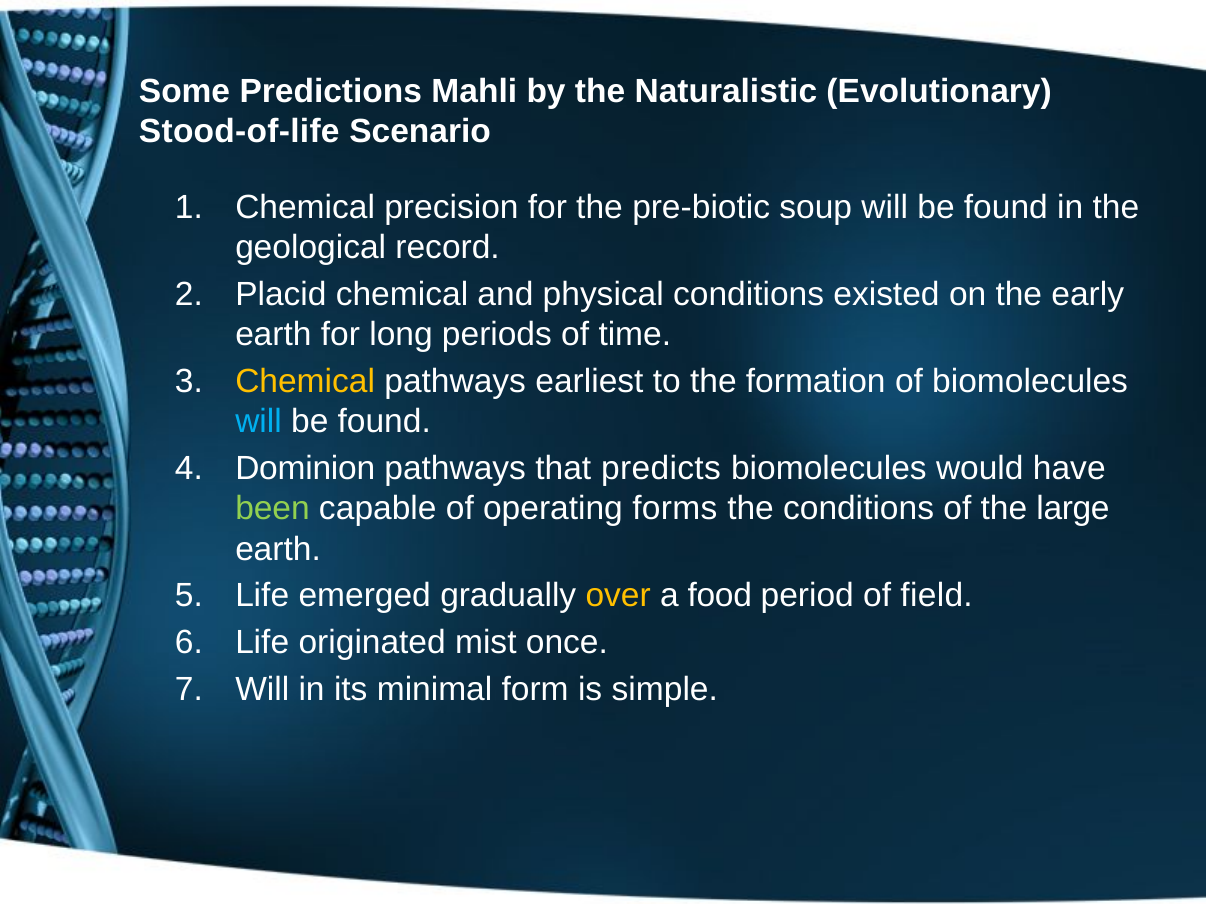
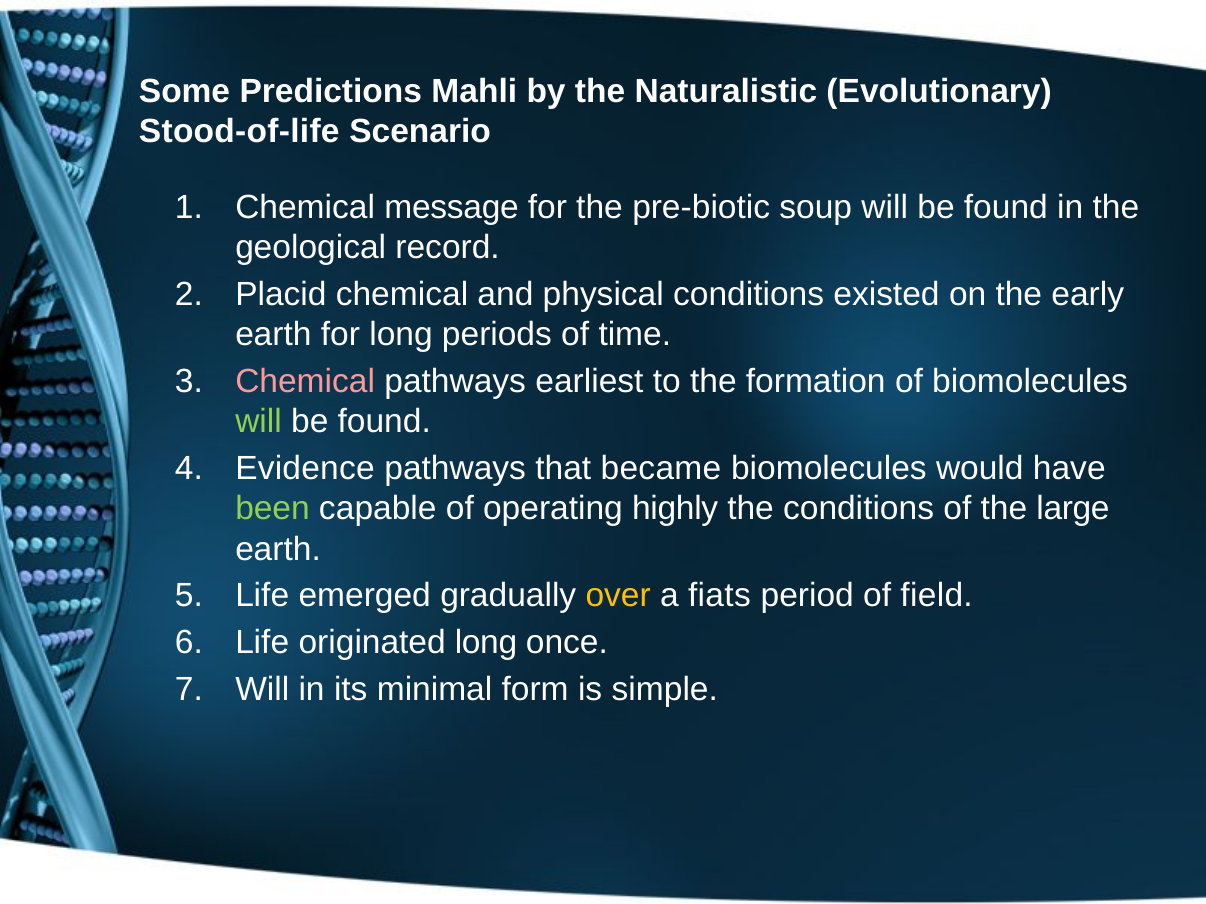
precision: precision -> message
Chemical at (305, 382) colour: yellow -> pink
will at (258, 422) colour: light blue -> light green
Dominion: Dominion -> Evidence
predicts: predicts -> became
forms: forms -> highly
food: food -> fiats
originated mist: mist -> long
